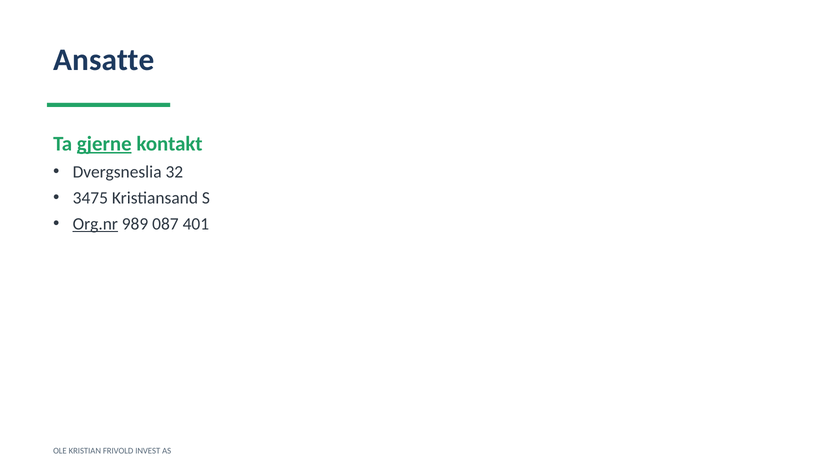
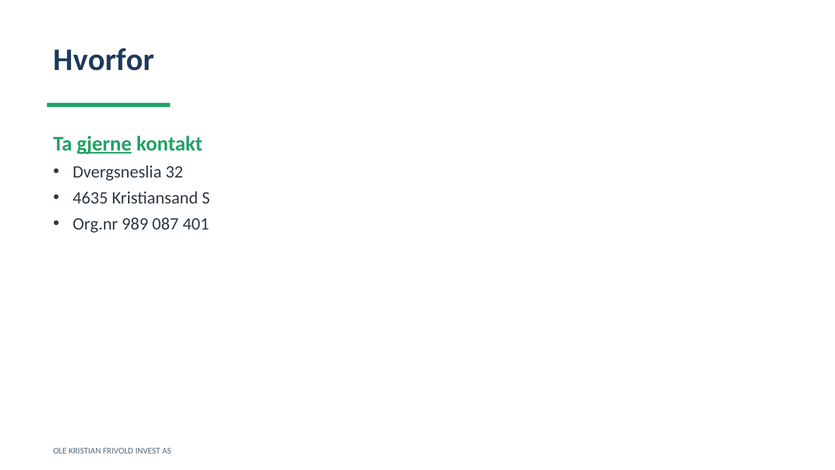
Ansatte: Ansatte -> Hvorfor
3475: 3475 -> 4635
Org.nr underline: present -> none
